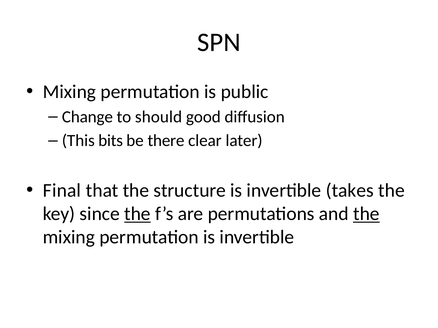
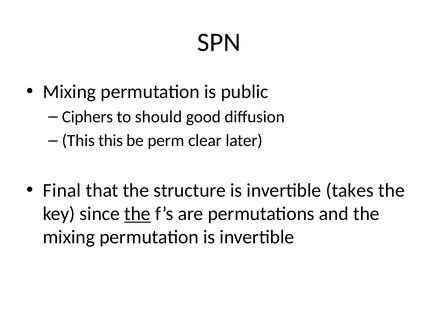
Change: Change -> Ciphers
This bits: bits -> this
there: there -> perm
the at (366, 214) underline: present -> none
